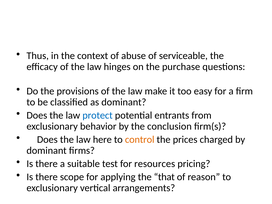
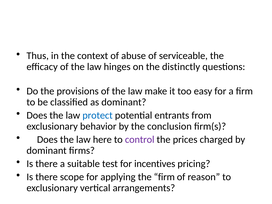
purchase: purchase -> distinctly
control colour: orange -> purple
resources: resources -> incentives
the that: that -> firm
